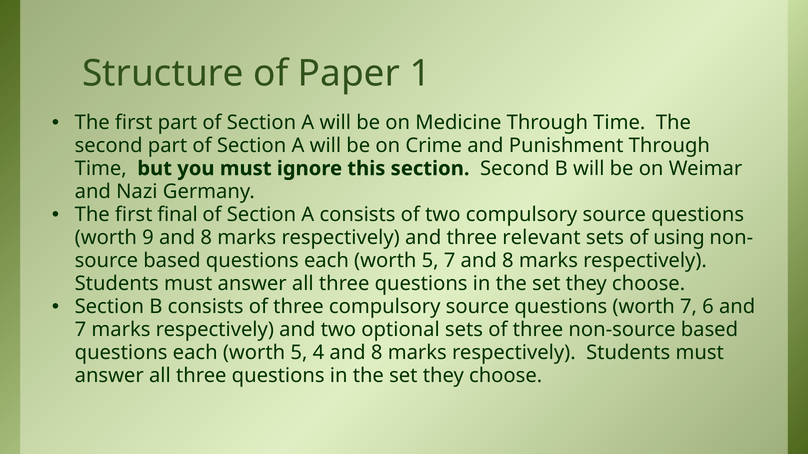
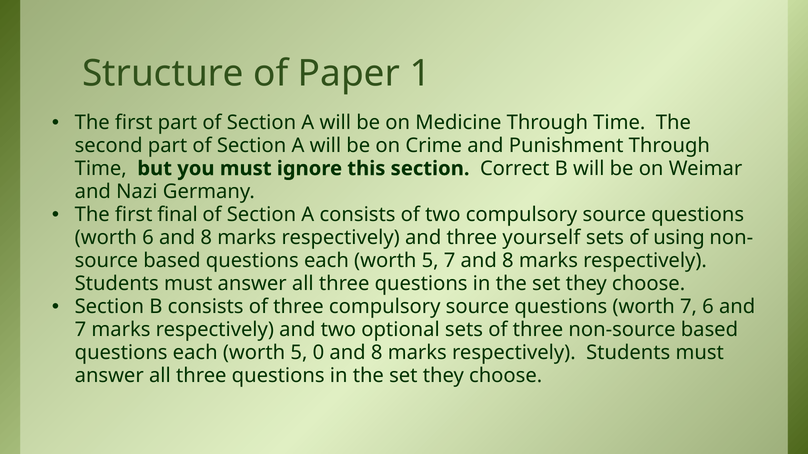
section Second: Second -> Correct
worth 9: 9 -> 6
relevant: relevant -> yourself
4: 4 -> 0
